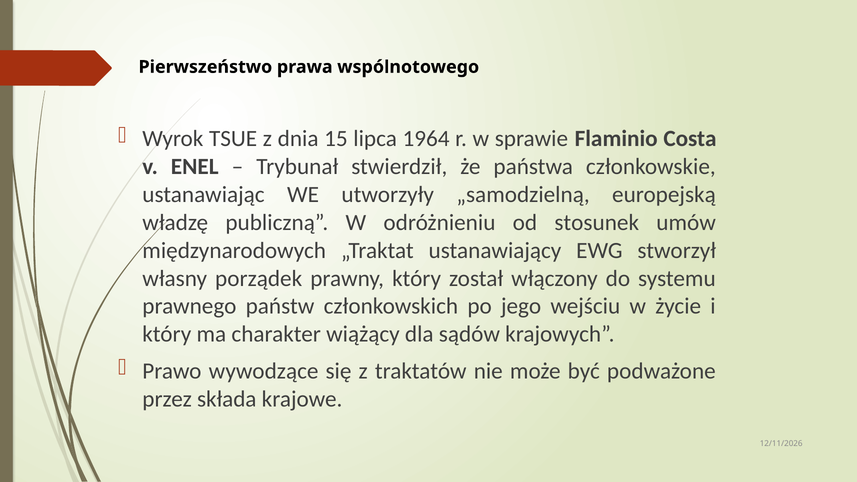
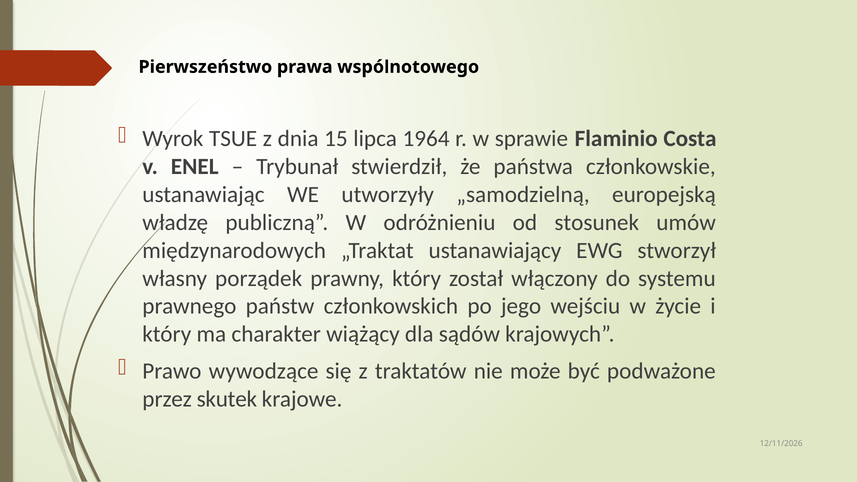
składa: składa -> skutek
